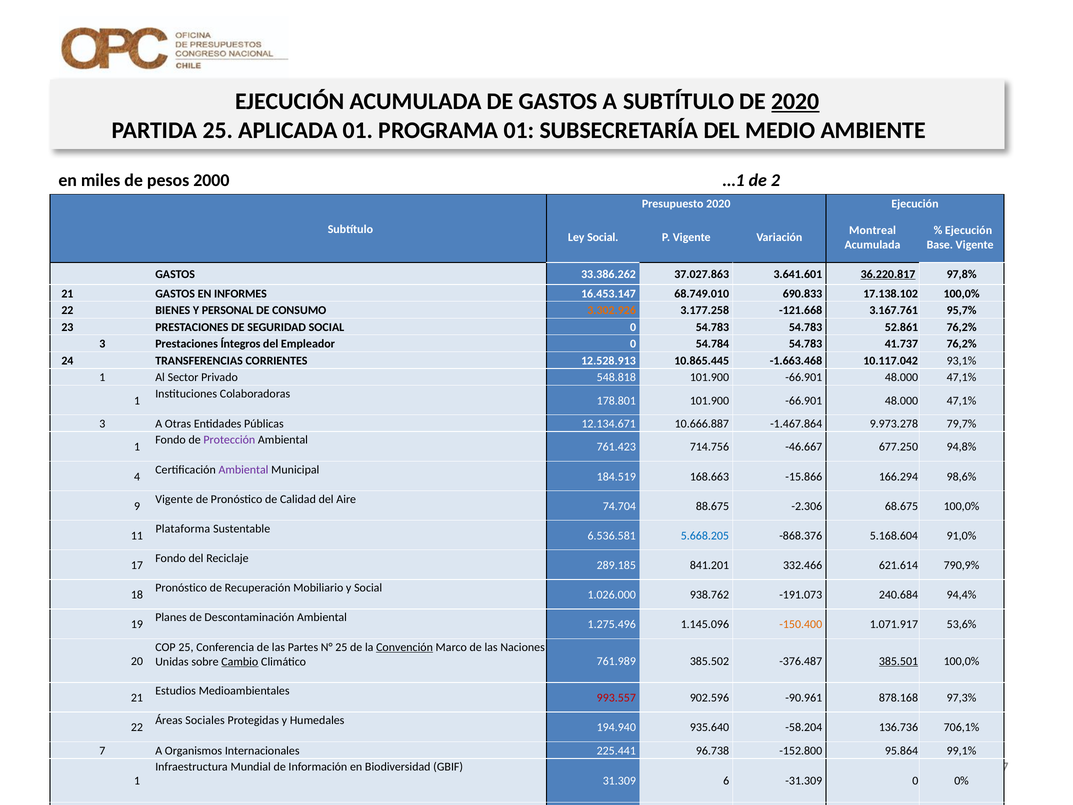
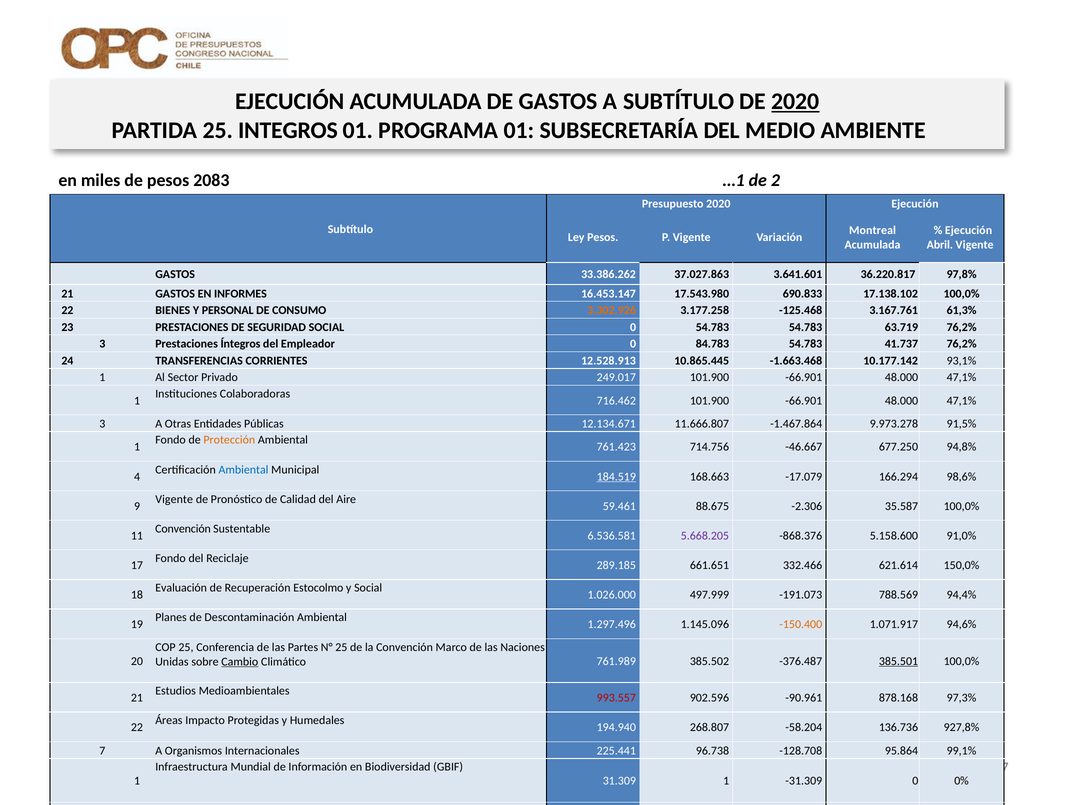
APLICADA: APLICADA -> INTEGROS
2000: 2000 -> 2083
Ley Social: Social -> Pesos
Base at (940, 245): Base -> Abril
36.220.817 underline: present -> none
68.749.010: 68.749.010 -> 17.543.980
-121.668: -121.668 -> -125.468
95,7%: 95,7% -> 61,3%
52.861: 52.861 -> 63.719
54.784: 54.784 -> 84.783
10.117.042: 10.117.042 -> 10.177.142
548.818: 548.818 -> 249.017
178.801: 178.801 -> 716.462
10.666.887: 10.666.887 -> 11.666.807
79,7%: 79,7% -> 91,5%
Protección colour: purple -> orange
Ambiental at (244, 469) colour: purple -> blue
184.519 underline: none -> present
-15.866: -15.866 -> -17.079
74.704: 74.704 -> 59.461
68.675: 68.675 -> 35.587
Plataforma at (183, 529): Plataforma -> Convención
5.668.205 colour: blue -> purple
5.168.604: 5.168.604 -> 5.158.600
841.201: 841.201 -> 661.651
790,9%: 790,9% -> 150,0%
Pronóstico at (181, 588): Pronóstico -> Evaluación
Mobiliario: Mobiliario -> Estocolmo
938.762: 938.762 -> 497.999
240.684: 240.684 -> 788.569
1.275.496: 1.275.496 -> 1.297.496
53,6%: 53,6% -> 94,6%
Convención at (405, 647) underline: present -> none
Sociales: Sociales -> Impacto
935.640: 935.640 -> 268.807
706,1%: 706,1% -> 927,8%
-152.800: -152.800 -> -128.708
31.309 6: 6 -> 1
